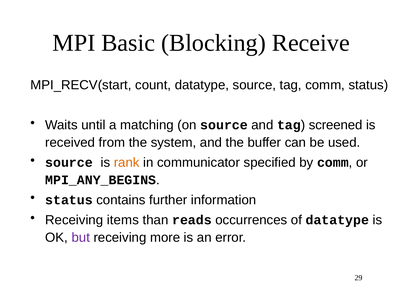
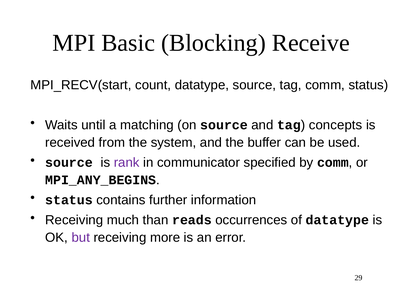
screened: screened -> concepts
rank colour: orange -> purple
items: items -> much
